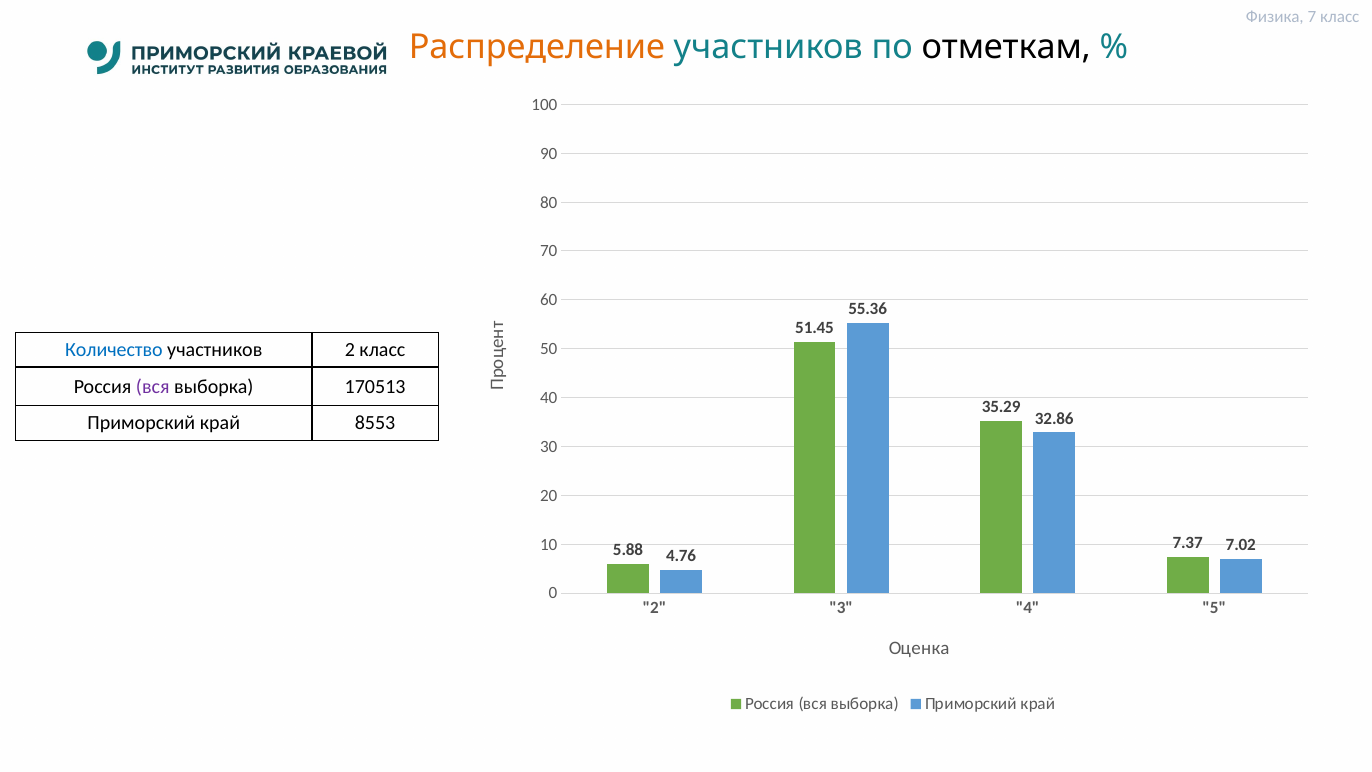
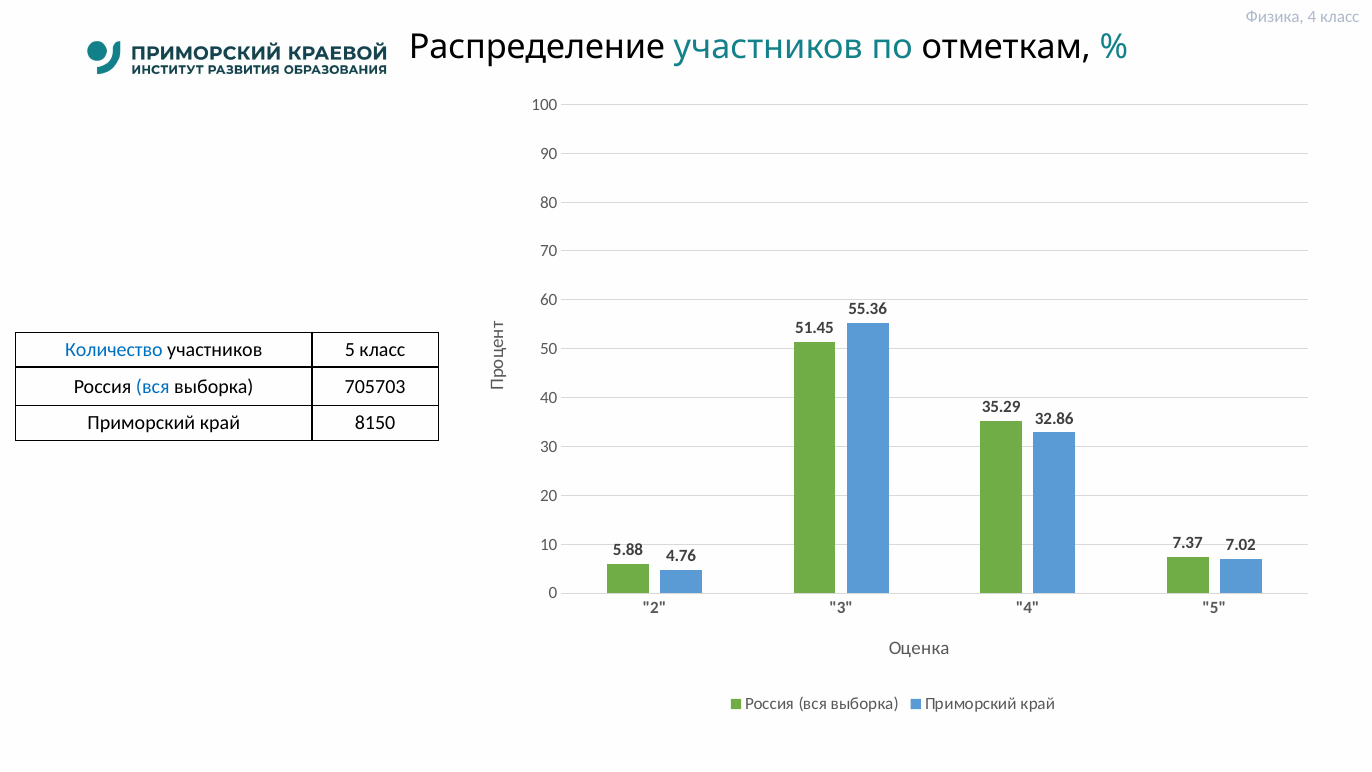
Физика 7: 7 -> 4
Распределение colour: orange -> black
участников 2: 2 -> 5
вся at (153, 386) colour: purple -> blue
170513: 170513 -> 705703
8553: 8553 -> 8150
